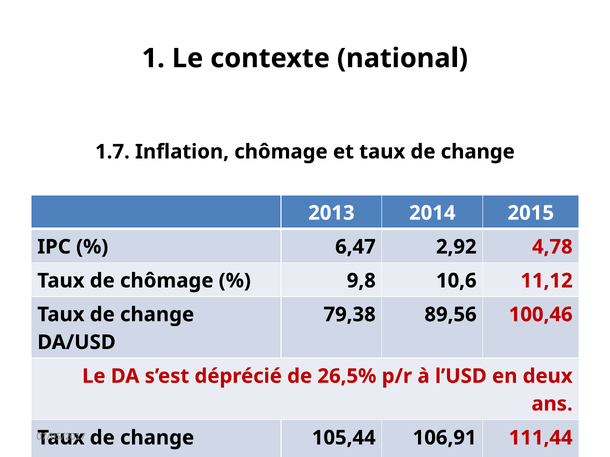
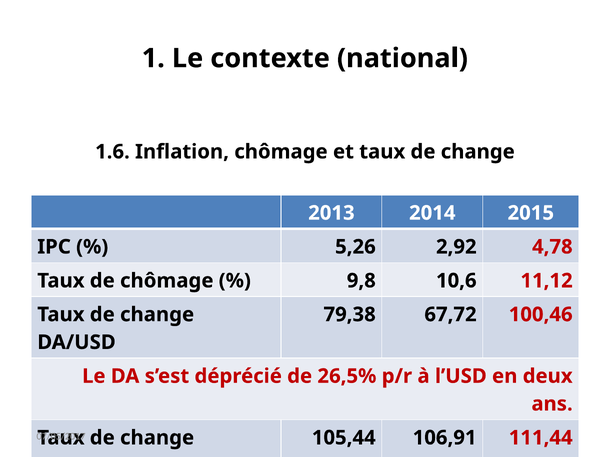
1.7: 1.7 -> 1.6
6,47: 6,47 -> 5,26
89,56: 89,56 -> 67,72
